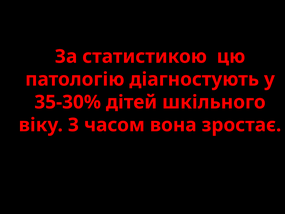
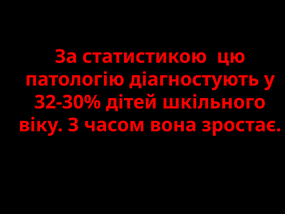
35-30%: 35-30% -> 32-30%
